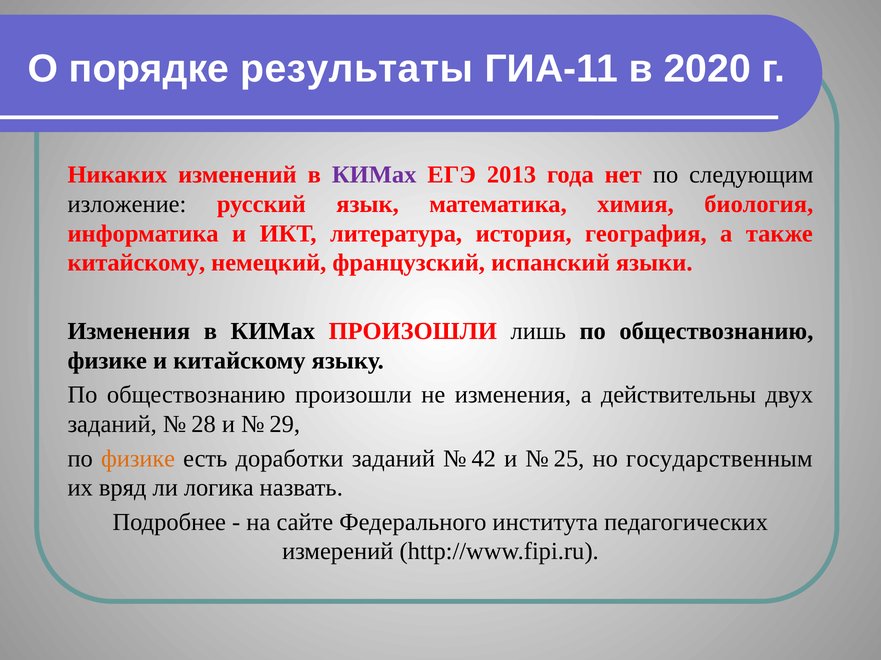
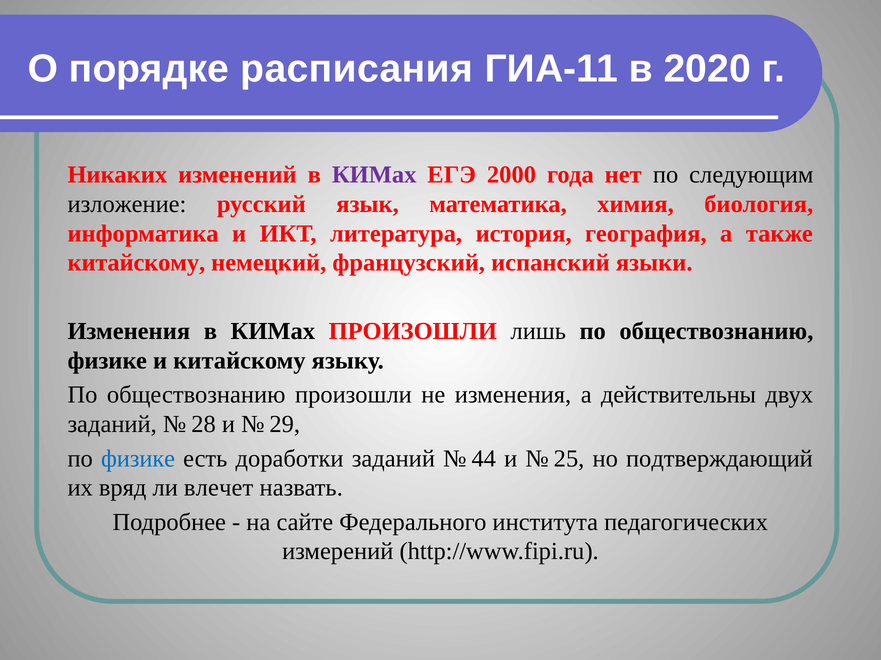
результаты: результаты -> расписания
2013: 2013 -> 2000
физике at (138, 459) colour: orange -> blue
42: 42 -> 44
государственным: государственным -> подтверждающий
логика: логика -> влечет
